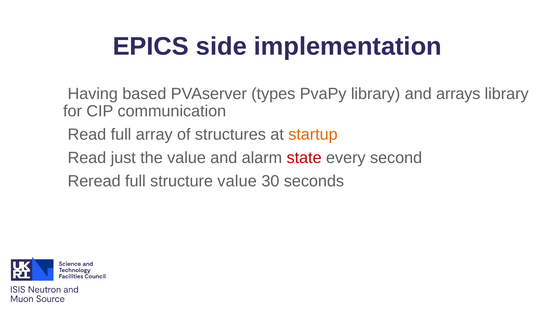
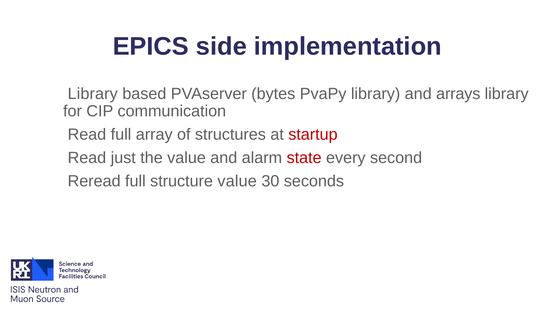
Having at (93, 94): Having -> Library
types: types -> bytes
startup colour: orange -> red
